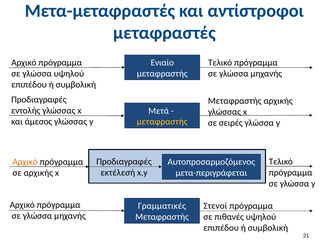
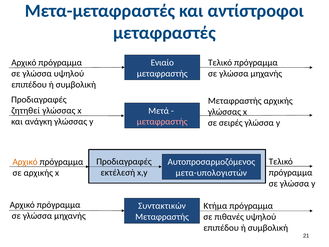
εντολής: εντολής -> ζητηθεί
άμεσος: άμεσος -> ανάγκη
μεταφραστής at (162, 122) colour: yellow -> pink
μετα-περιγράφεται: μετα-περιγράφεται -> μετα-υπολογιστών
Γραμματικές: Γραμματικές -> Συντακτικών
Στενοί: Στενοί -> Κτήμα
